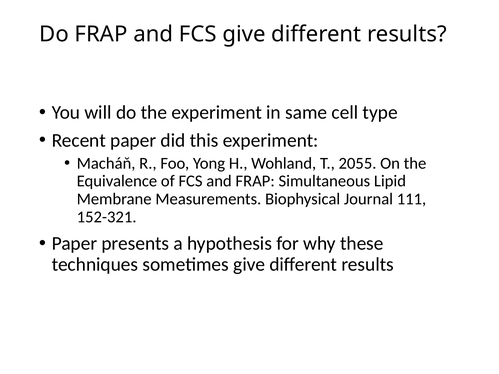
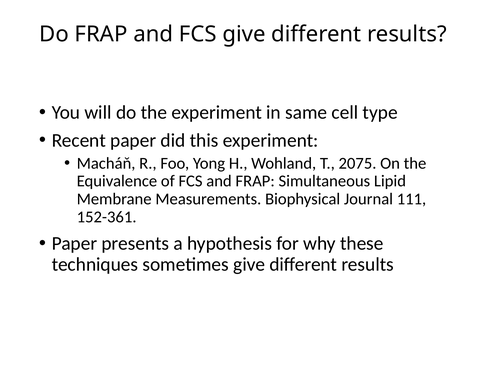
2055: 2055 -> 2075
152-321: 152-321 -> 152-361
